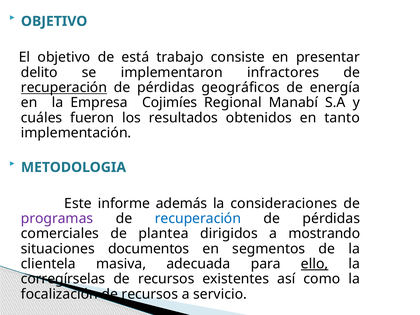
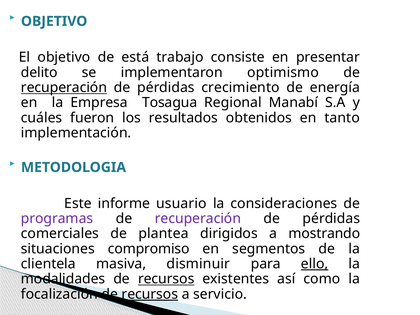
infractores: infractores -> optimismo
geográficos: geográficos -> crecimiento
Cojimíes: Cojimíes -> Tosagua
además: además -> usuario
recuperación at (198, 219) colour: blue -> purple
documentos: documentos -> compromiso
adecuada: adecuada -> disminuir
corregírselas: corregírselas -> modalidades
recursos at (166, 279) underline: none -> present
recursos at (150, 294) underline: none -> present
